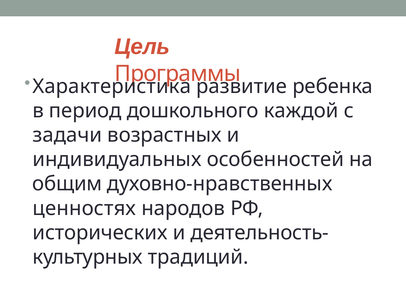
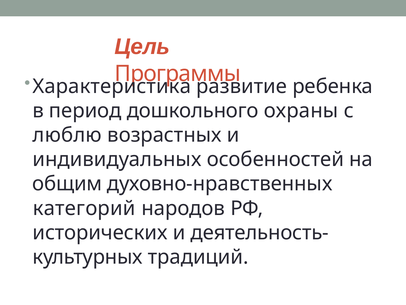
каждой: каждой -> охраны
задачи: задачи -> люблю
ценностях: ценностях -> категорий
